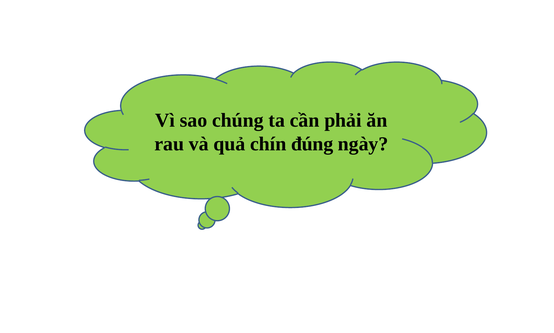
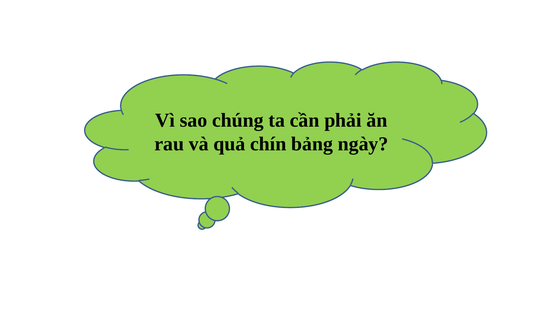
đúng: đúng -> bảng
